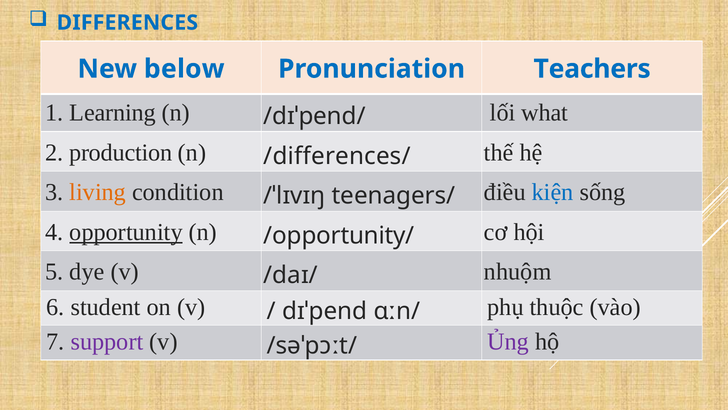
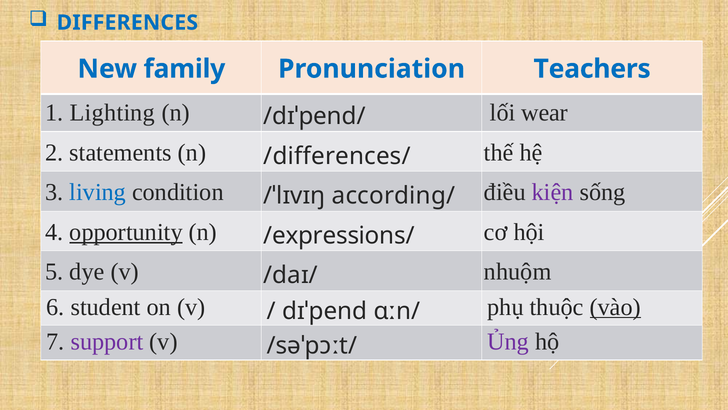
below: below -> family
Learning: Learning -> Lighting
what: what -> wear
production: production -> statements
living colour: orange -> blue
teenagers/: teenagers/ -> according/
kiện colour: blue -> purple
/opportunity/: /opportunity/ -> /expressions/
vào underline: none -> present
